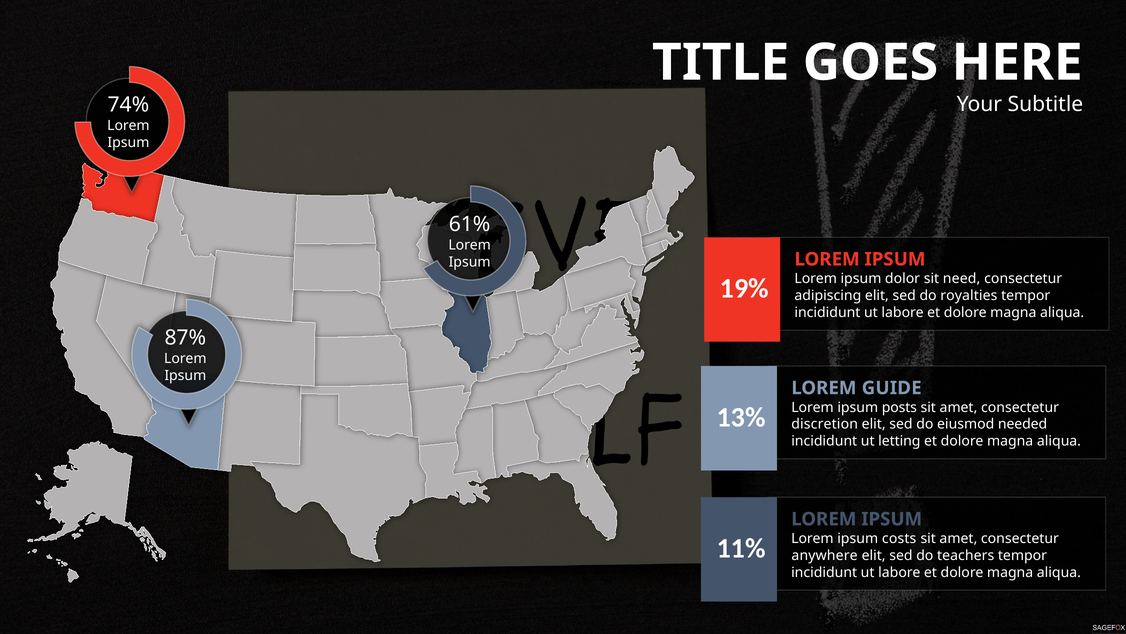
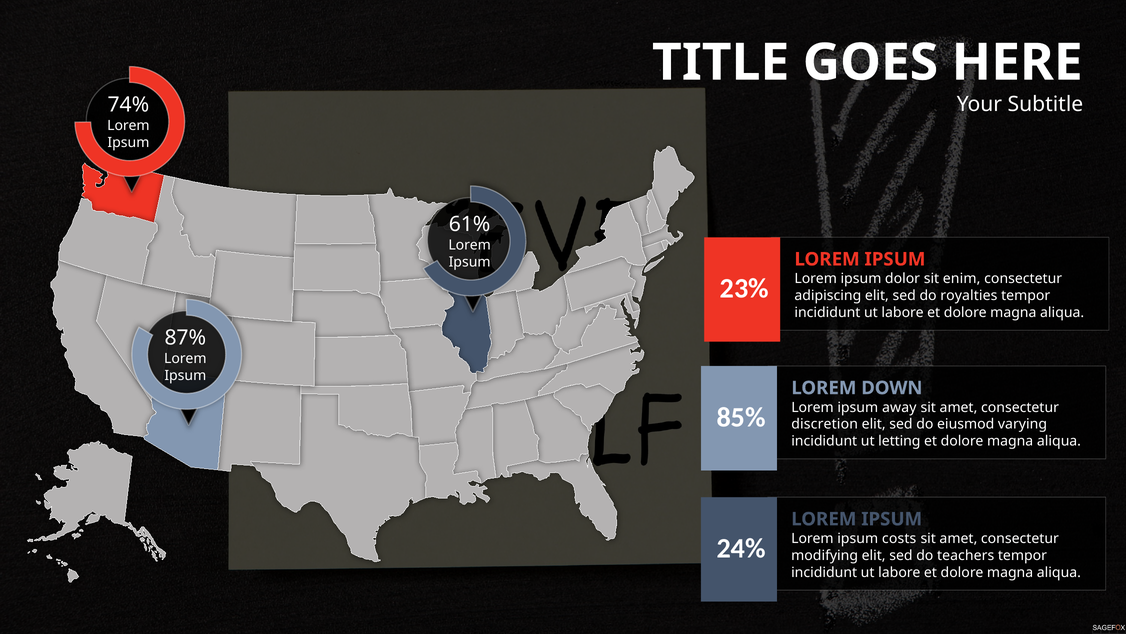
need: need -> enim
19%: 19% -> 23%
GUIDE: GUIDE -> DOWN
posts: posts -> away
13%: 13% -> 85%
needed: needed -> varying
11%: 11% -> 24%
anywhere: anywhere -> modifying
